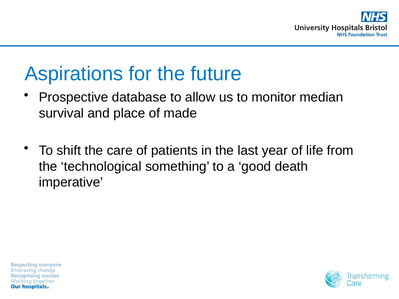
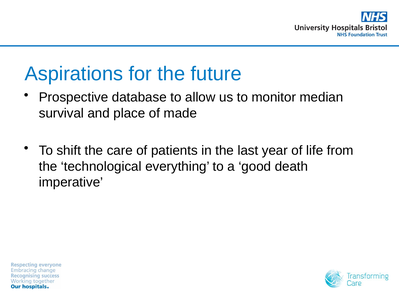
something: something -> everything
